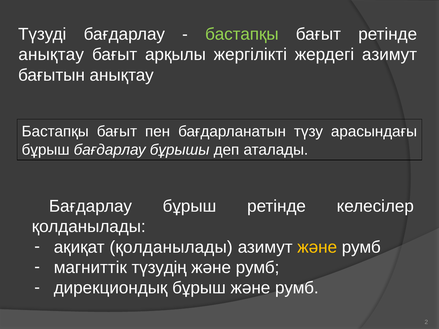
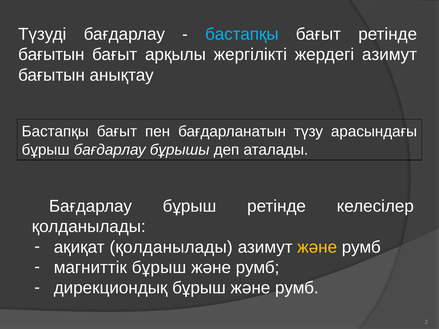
бастапқы at (242, 34) colour: light green -> light blue
анықтау at (51, 55): анықтау -> бағытын
магниттік түзудің: түзудің -> бұрыш
